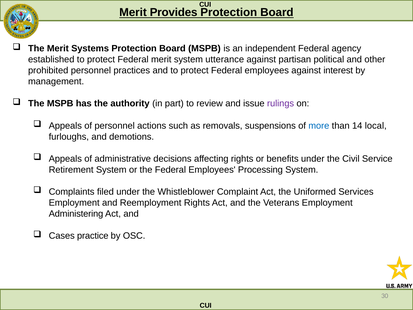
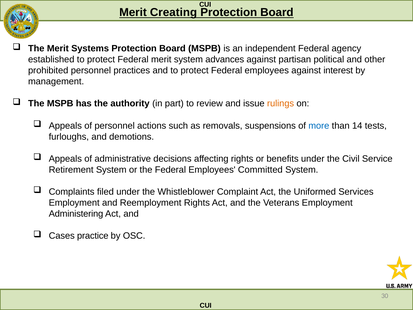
Provides: Provides -> Creating
utterance: utterance -> advances
rulings colour: purple -> orange
local: local -> tests
Processing: Processing -> Committed
